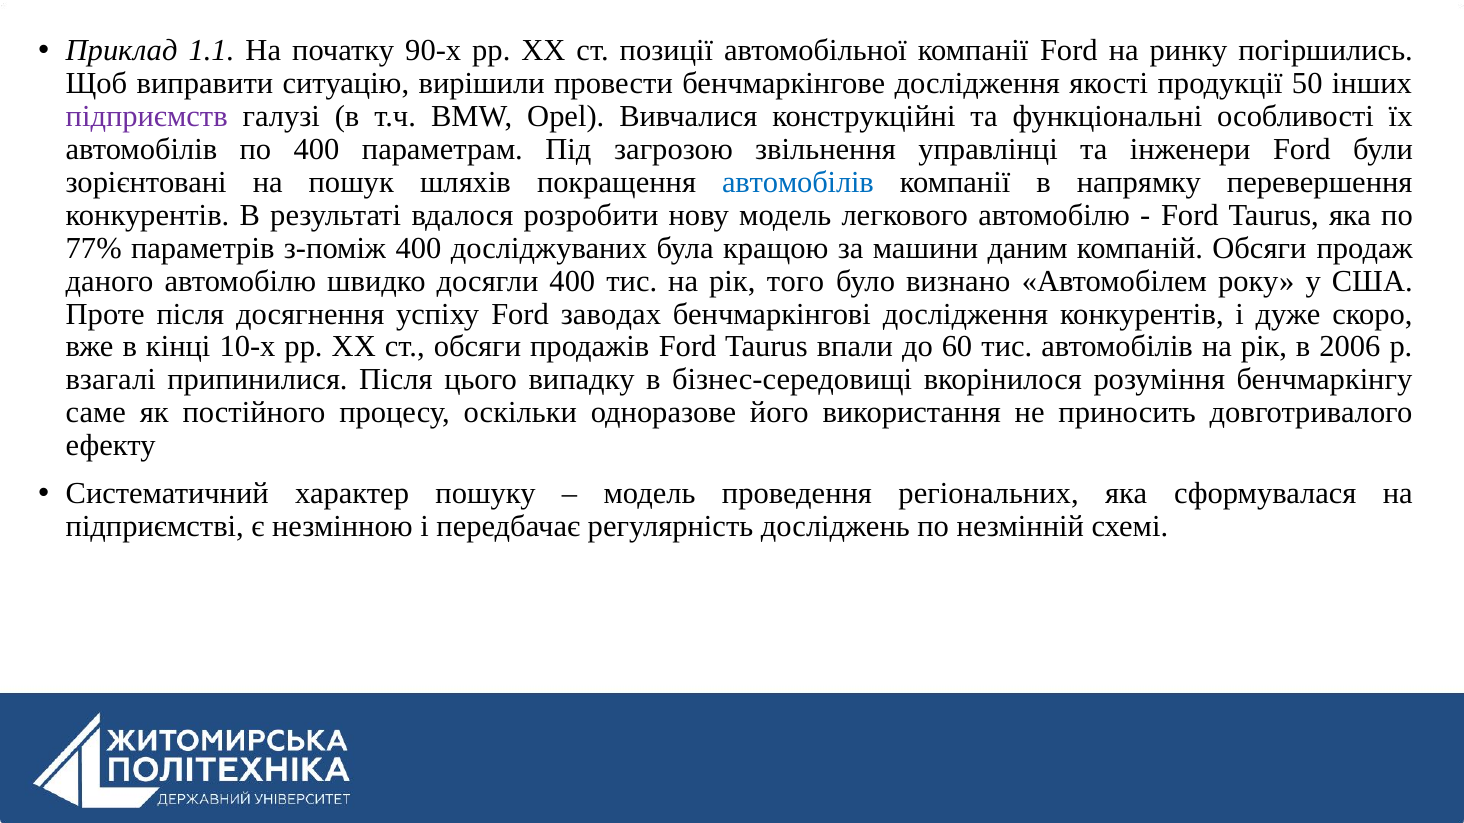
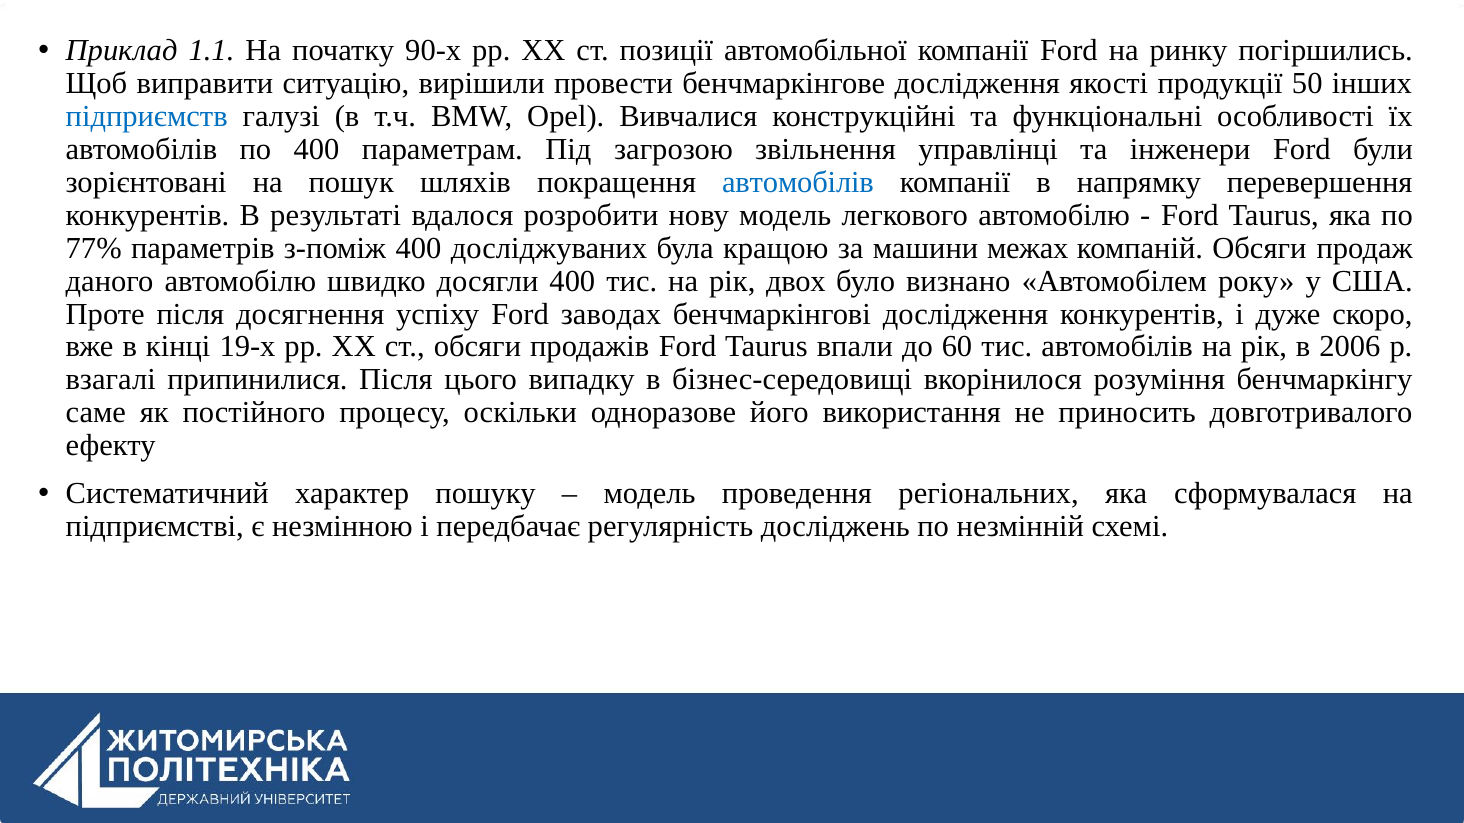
підприємств colour: purple -> blue
даним: даним -> межах
того: того -> двох
10-х: 10-х -> 19-х
